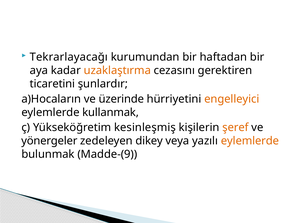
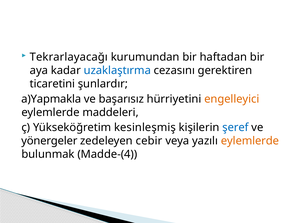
uzaklaştırma colour: orange -> blue
a)Hocaların: a)Hocaların -> a)Yapmakla
üzerinde: üzerinde -> başarısız
kullanmak: kullanmak -> maddeleri
şeref colour: orange -> blue
dikey: dikey -> cebir
Madde-(9: Madde-(9 -> Madde-(4
